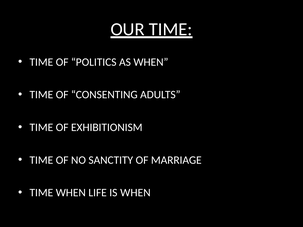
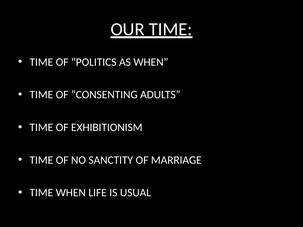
IS WHEN: WHEN -> USUAL
